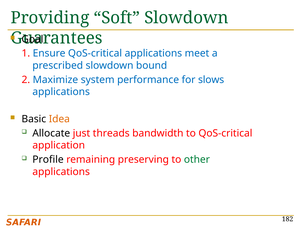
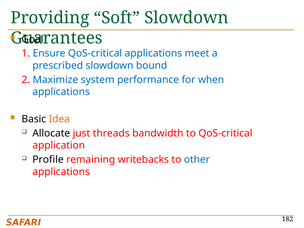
slows: slows -> when
preserving: preserving -> writebacks
other colour: green -> blue
